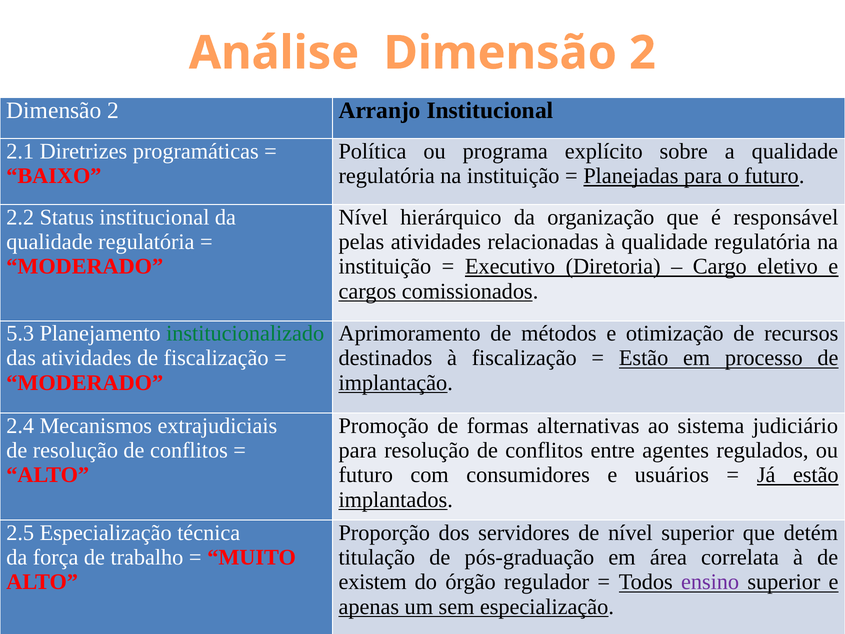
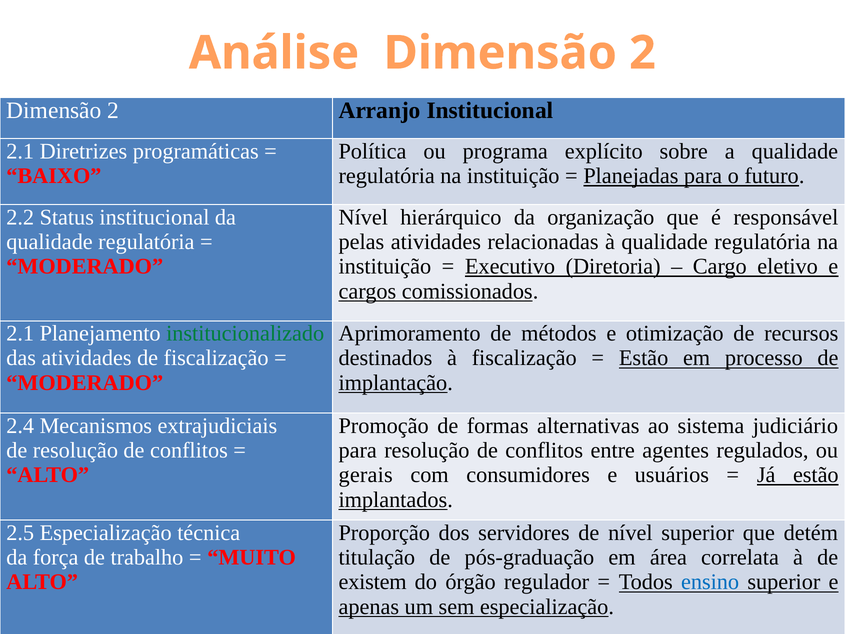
5.3 at (20, 333): 5.3 -> 2.1
futuro at (366, 475): futuro -> gerais
ensino colour: purple -> blue
